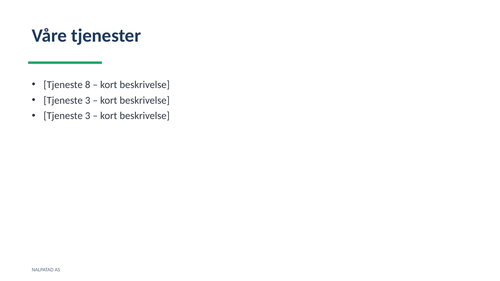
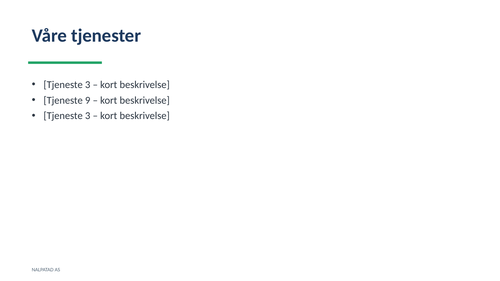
8 at (88, 85): 8 -> 3
3 at (88, 100): 3 -> 9
